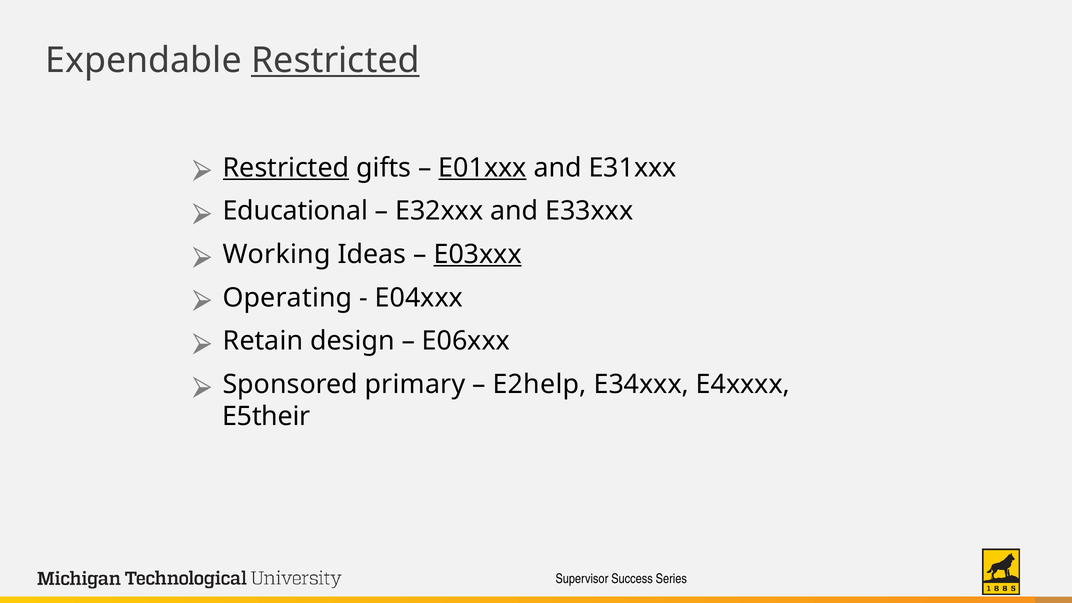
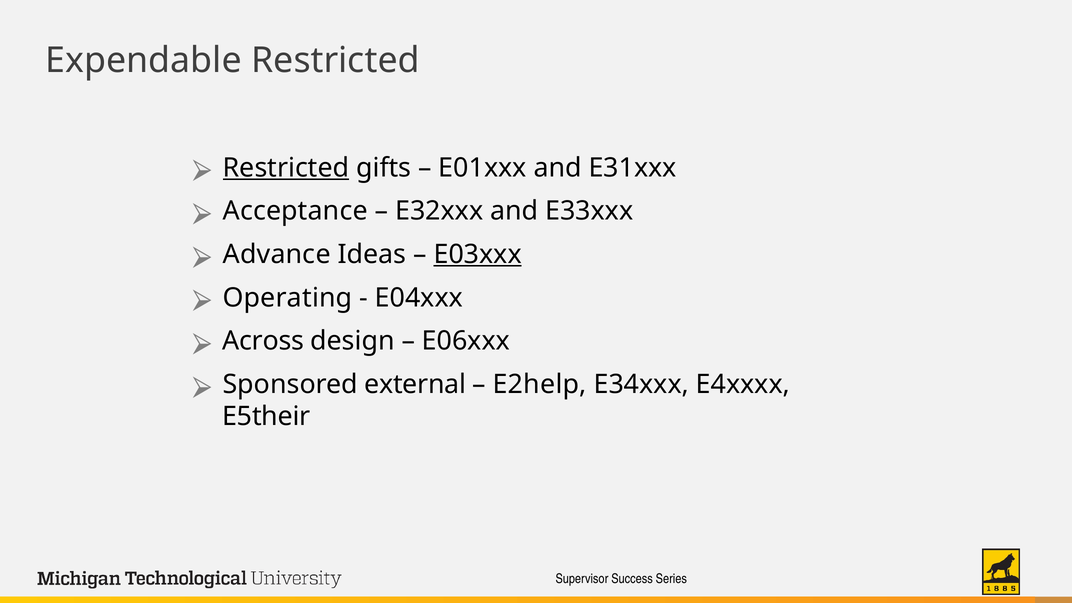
Restricted at (335, 60) underline: present -> none
E01xxx underline: present -> none
Educational: Educational -> Acceptance
Working: Working -> Advance
Retain: Retain -> Across
primary: primary -> external
